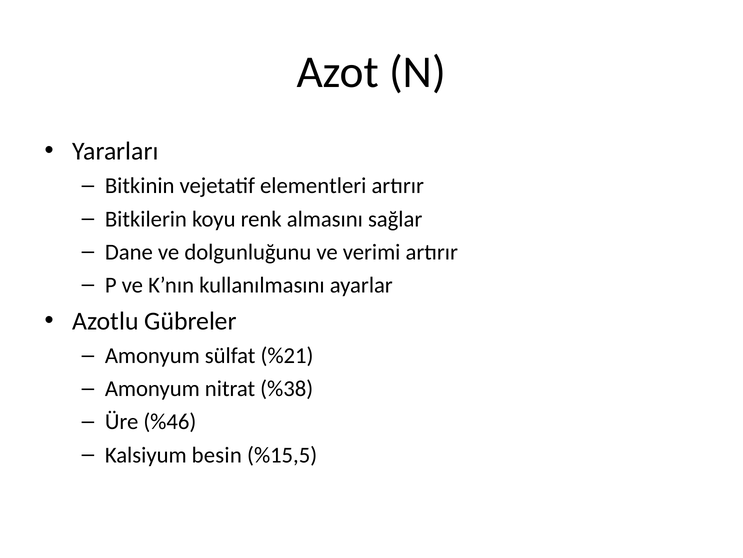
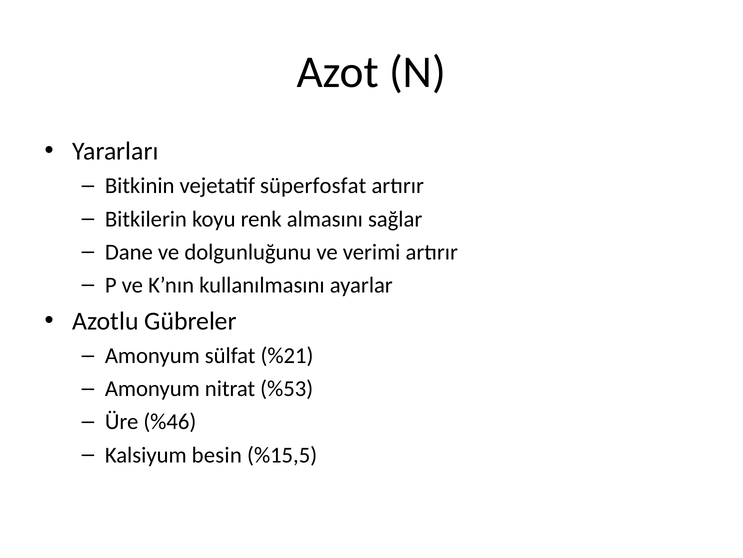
elementleri: elementleri -> süperfosfat
%38: %38 -> %53
